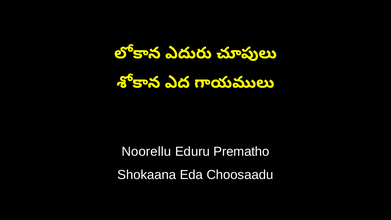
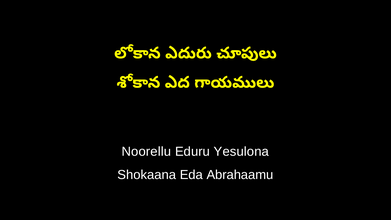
Prematho: Prematho -> Yesulona
Choosaadu: Choosaadu -> Abrahaamu
